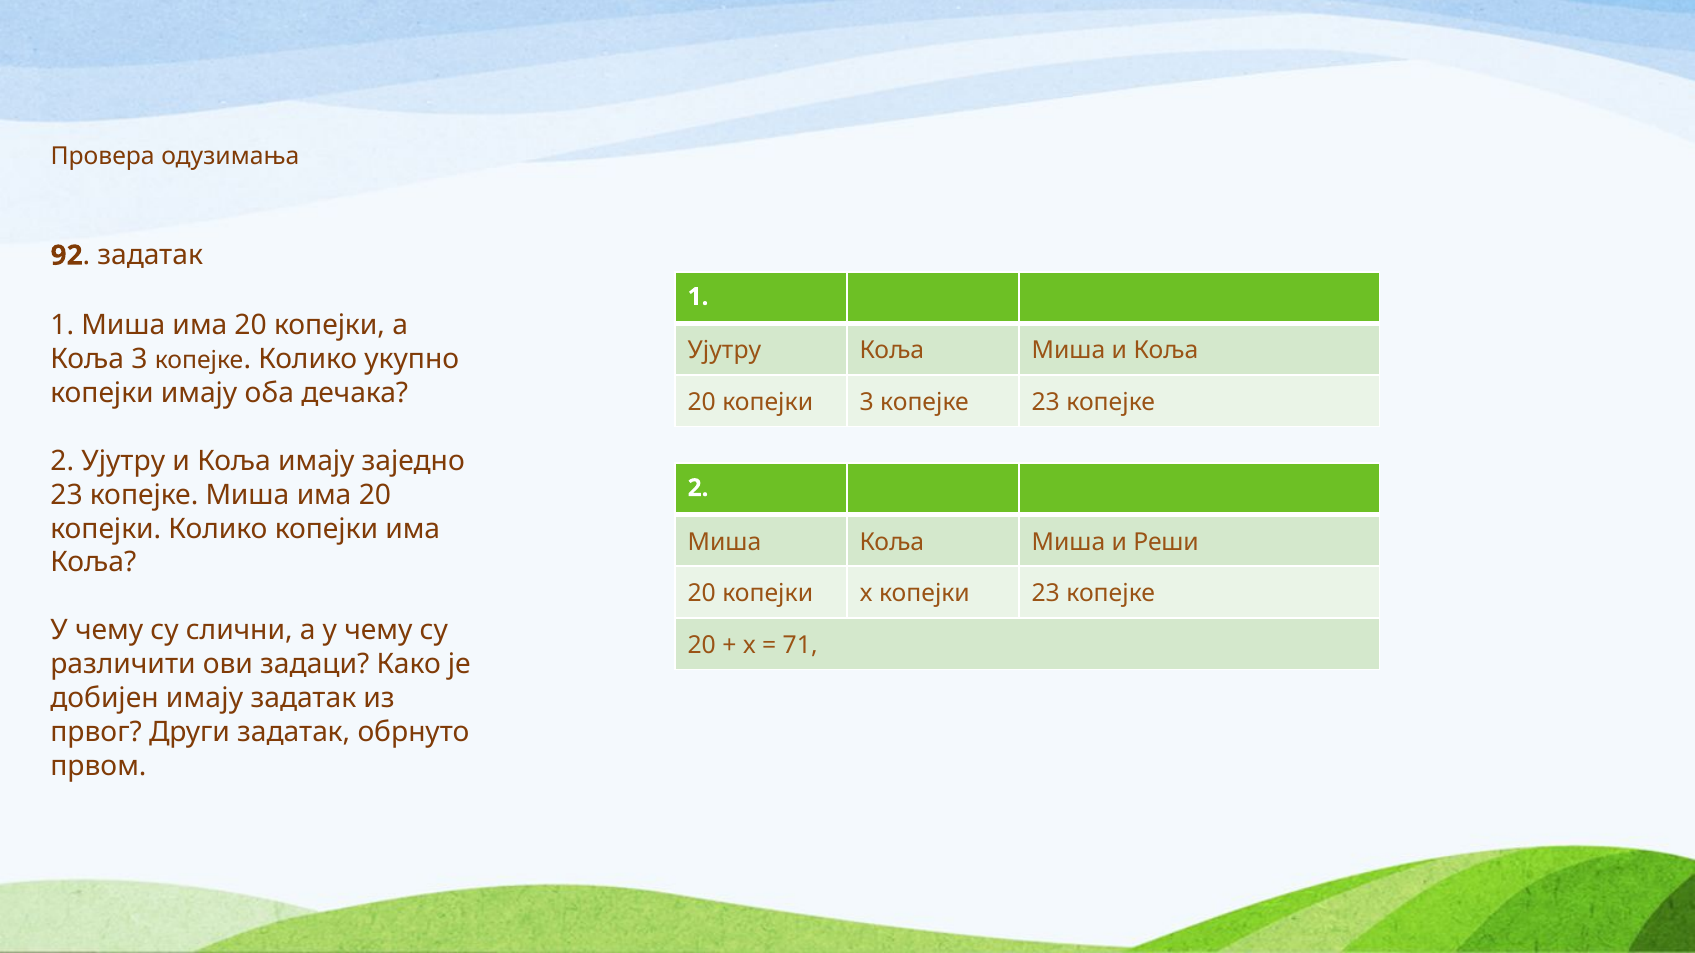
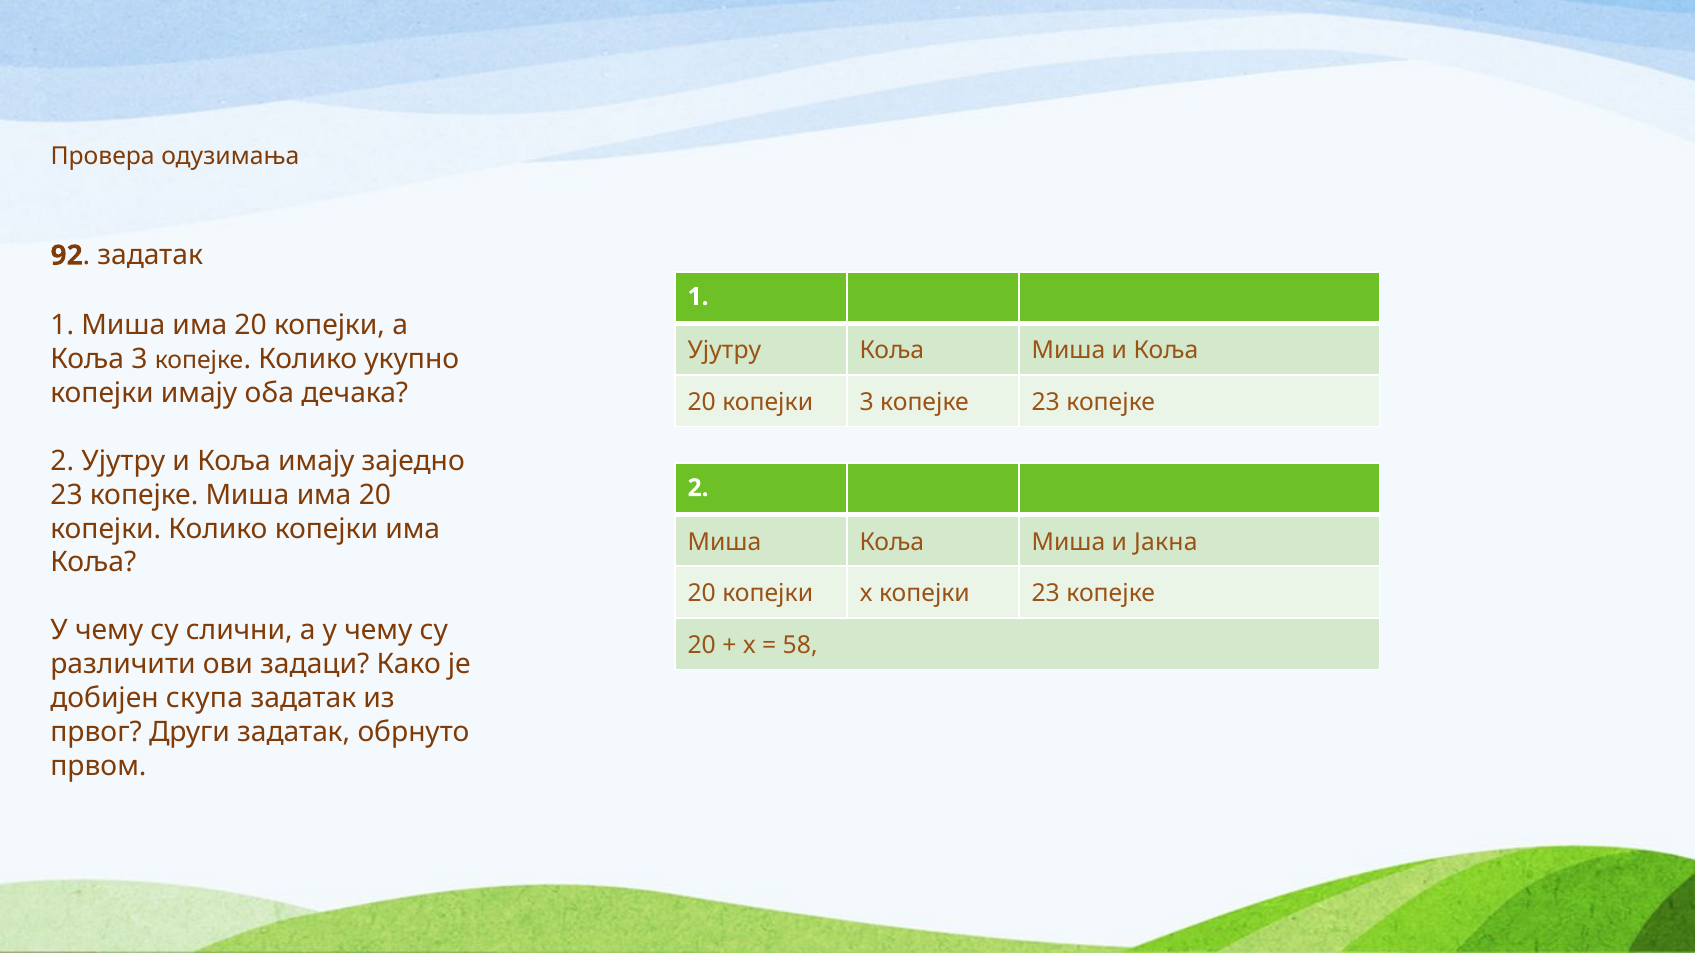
Реши: Реши -> Јакна
71: 71 -> 58
добијен имају: имају -> скупа
